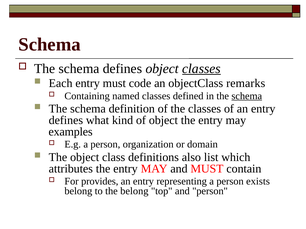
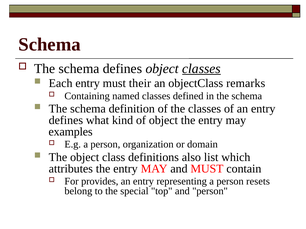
code: code -> their
schema at (247, 96) underline: present -> none
exists: exists -> resets
the belong: belong -> special
